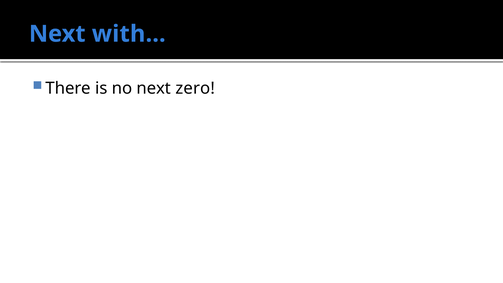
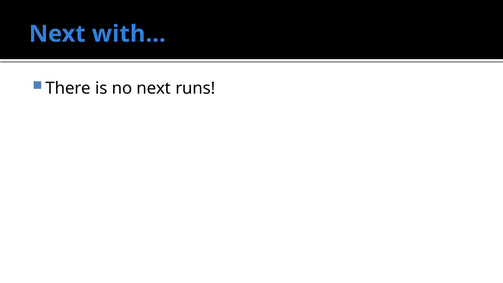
zero: zero -> runs
